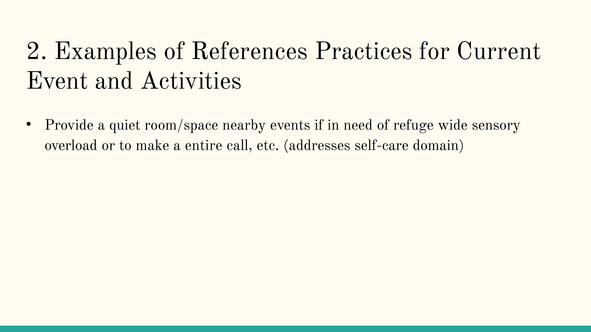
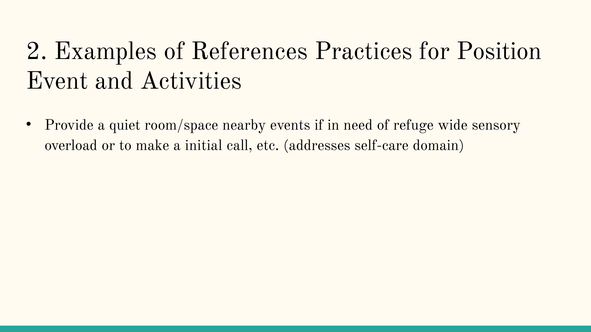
Current: Current -> Position
entire: entire -> initial
